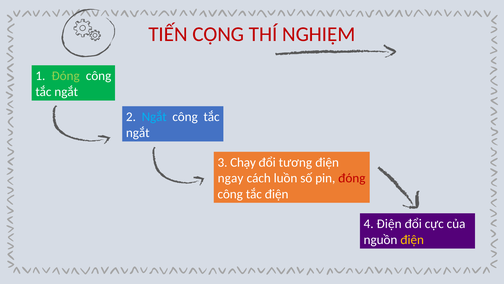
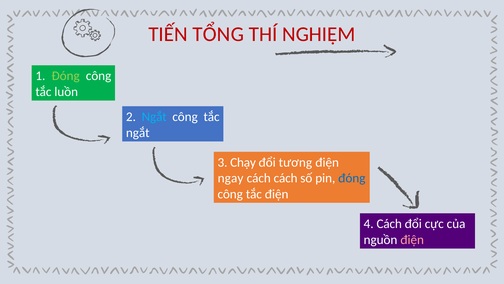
CỘNG: CỘNG -> TỔNG
ngắt at (66, 92): ngắt -> luồn
cách luồn: luồn -> cách
đóng at (352, 178) colour: red -> blue
4 Điện: Điện -> Cách
điện at (412, 239) colour: yellow -> pink
